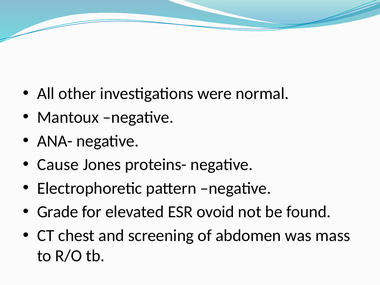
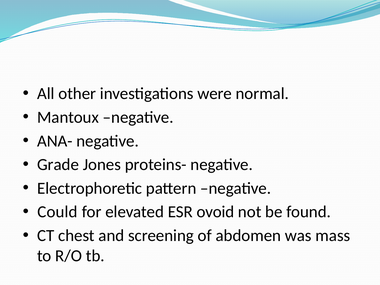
Cause: Cause -> Grade
Grade: Grade -> Could
